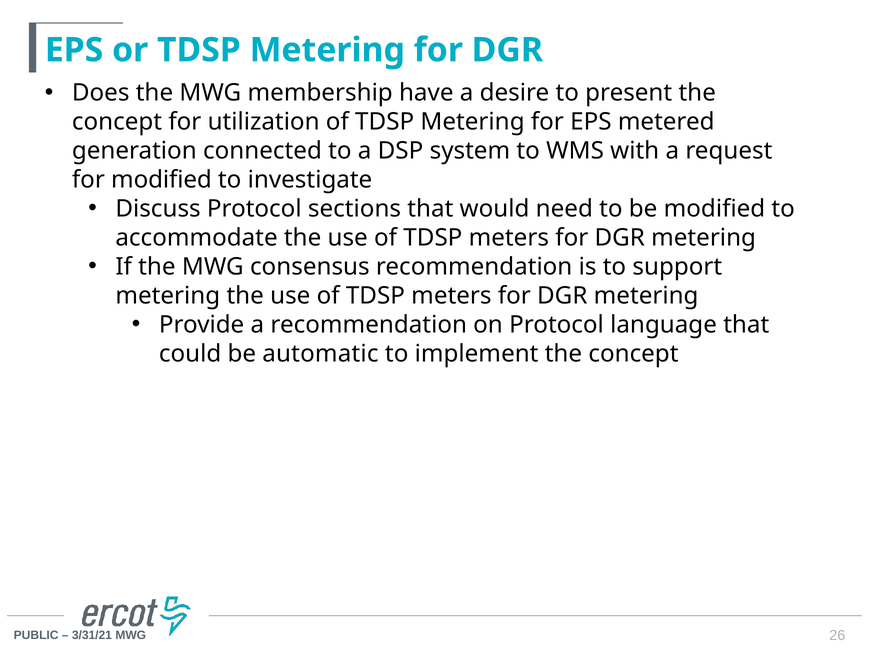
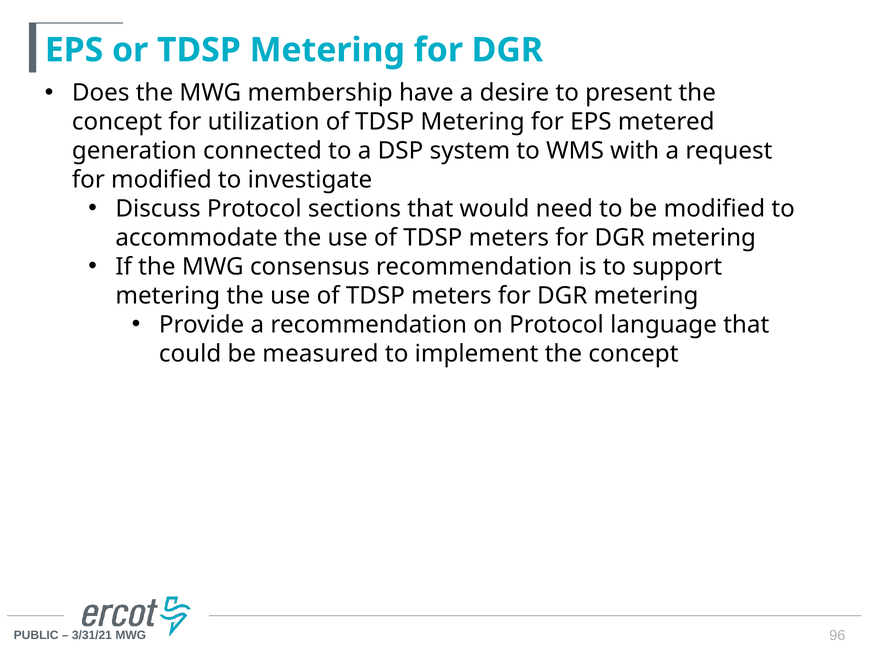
automatic: automatic -> measured
26: 26 -> 96
